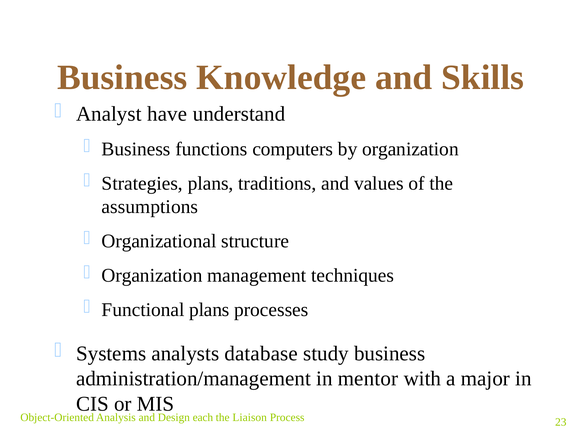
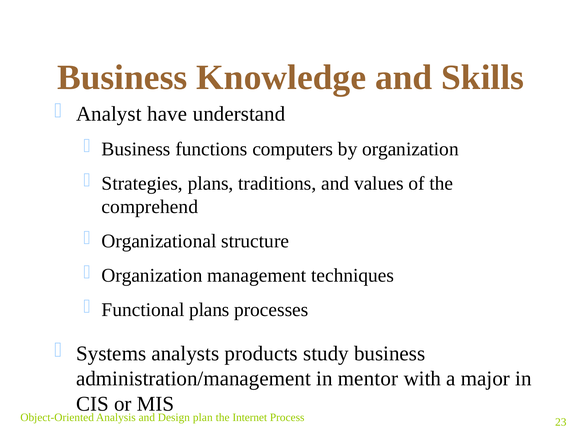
assumptions: assumptions -> comprehend
database: database -> products
each: each -> plan
Liaison: Liaison -> Internet
